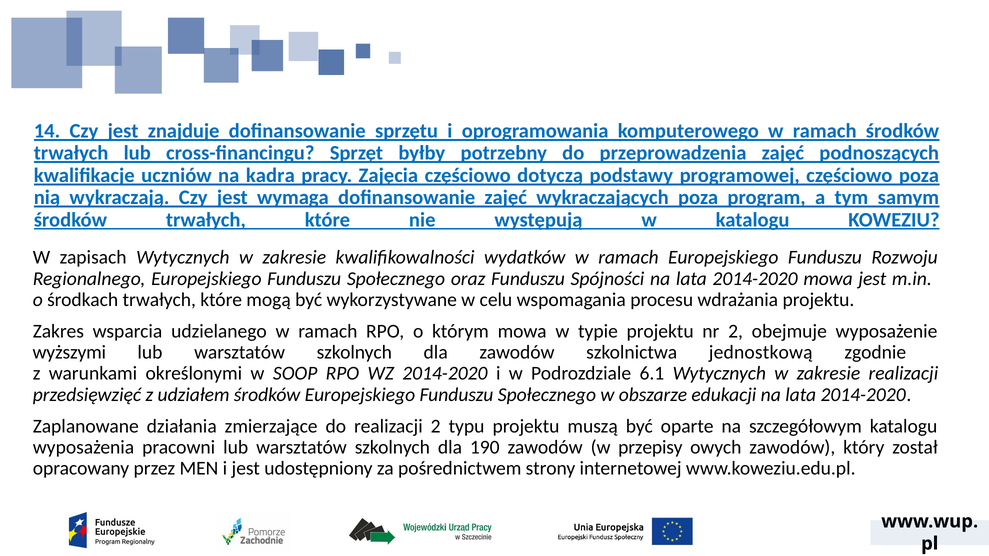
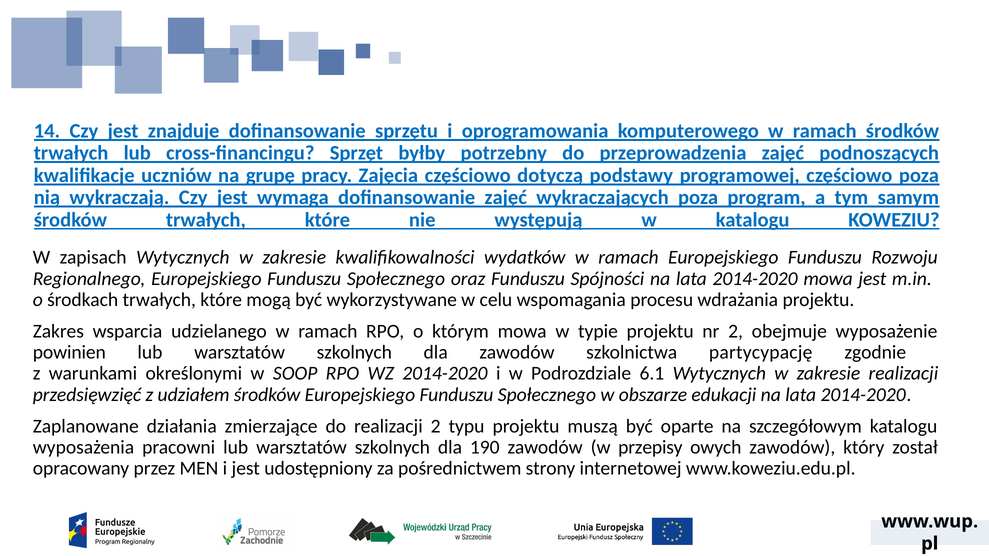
kadra: kadra -> grupę
wyższymi: wyższymi -> powinien
jednostkową: jednostkową -> partycypację
